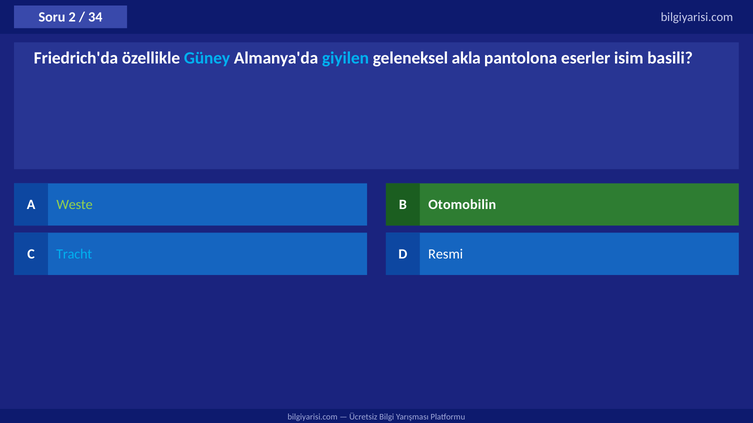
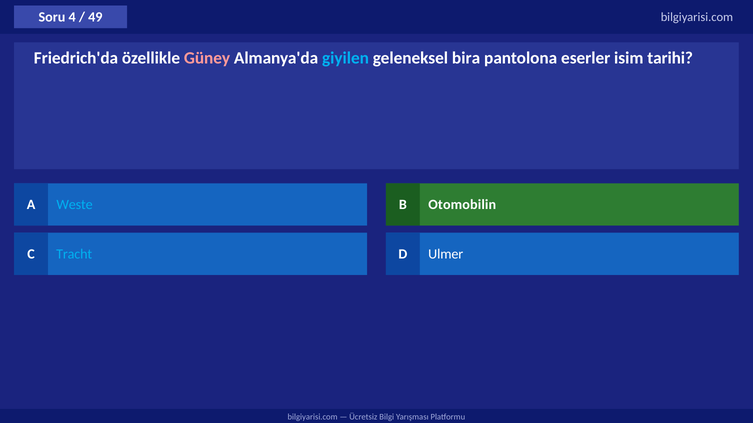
2: 2 -> 4
34: 34 -> 49
Güney colour: light blue -> pink
akla: akla -> bira
basili: basili -> tarihi
Weste colour: light green -> light blue
Resmi: Resmi -> Ulmer
